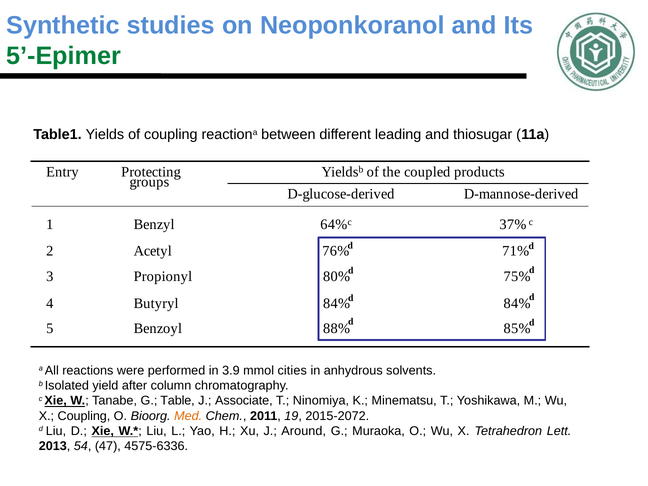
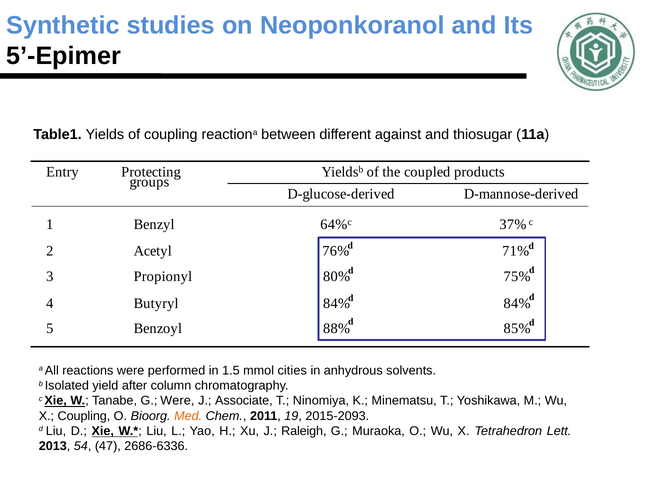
5’-Epimer colour: green -> black
leading: leading -> against
3.9: 3.9 -> 1.5
G Table: Table -> Were
2015-2072: 2015-2072 -> 2015-2093
Around: Around -> Raleigh
4575-6336: 4575-6336 -> 2686-6336
